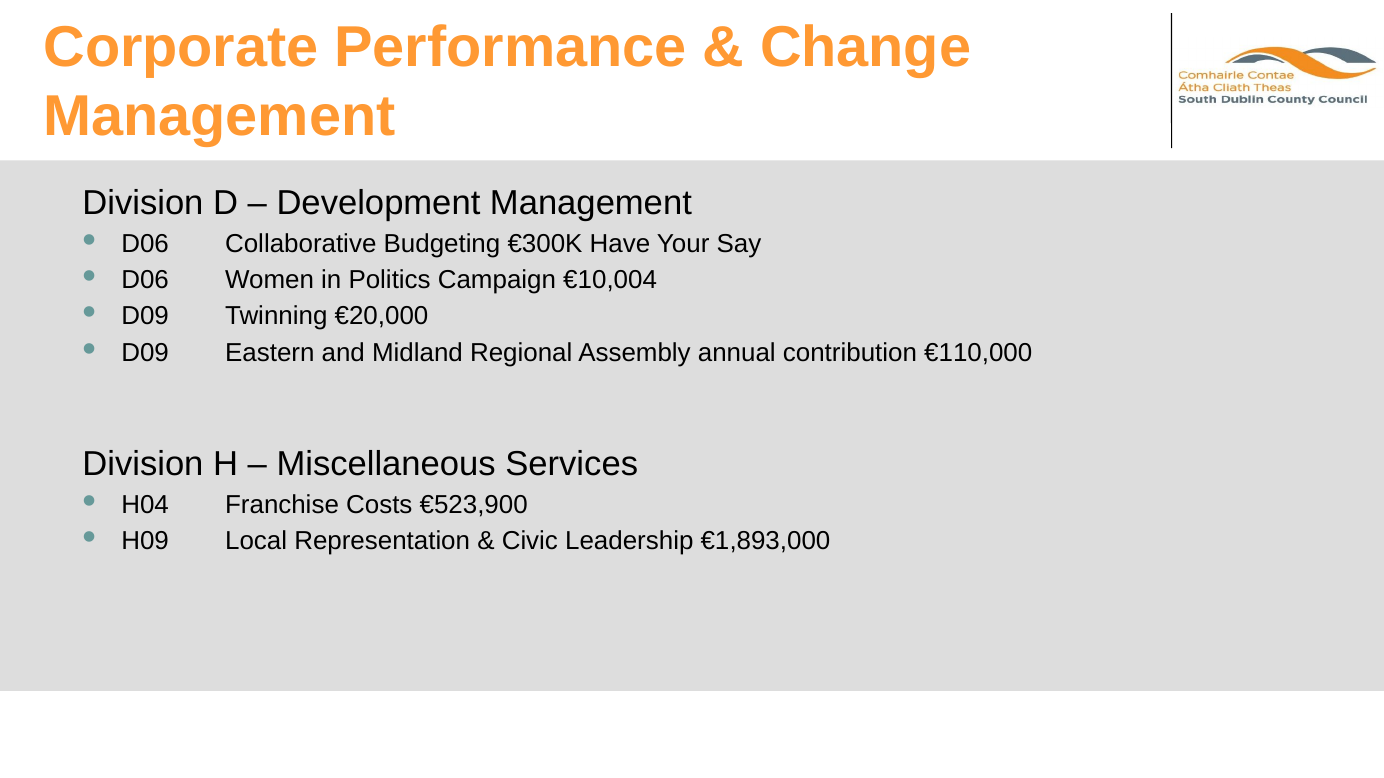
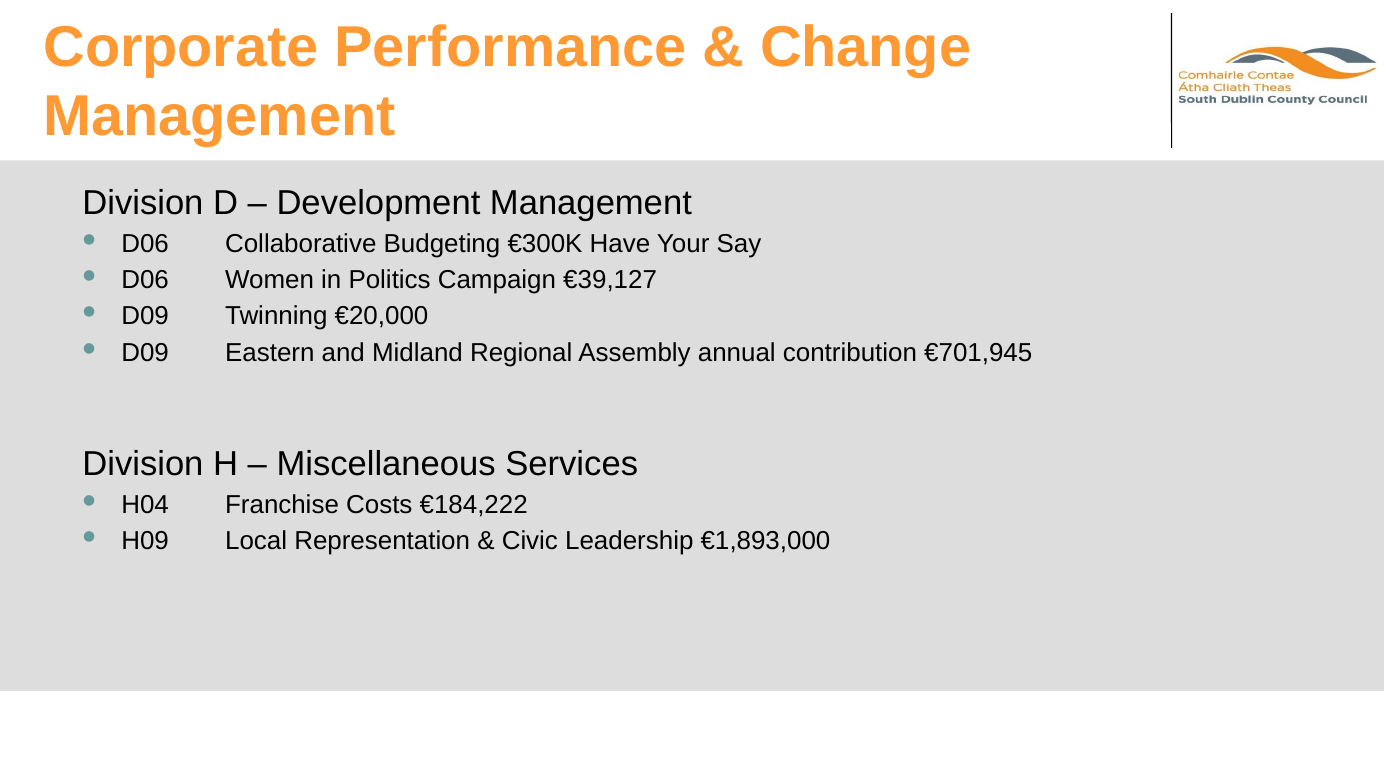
€10,004: €10,004 -> €39,127
€110,000: €110,000 -> €701,945
€523,900: €523,900 -> €184,222
